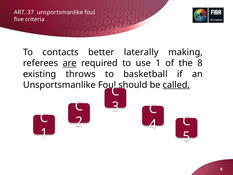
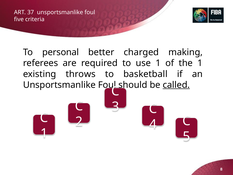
contacts: contacts -> personal
laterally: laterally -> charged
are underline: present -> none
the 8: 8 -> 1
